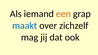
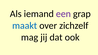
een colour: orange -> purple
